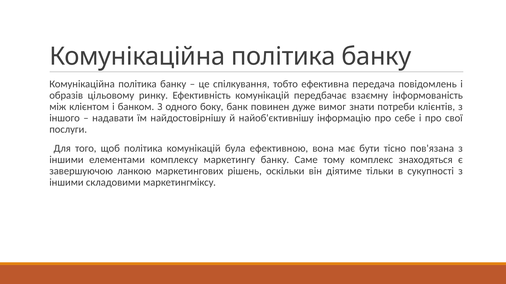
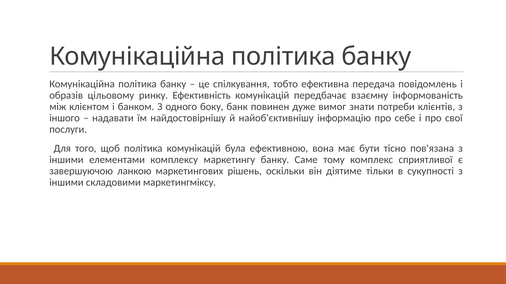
знаходяться: знаходяться -> сприятливої
